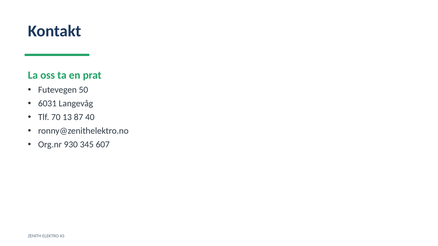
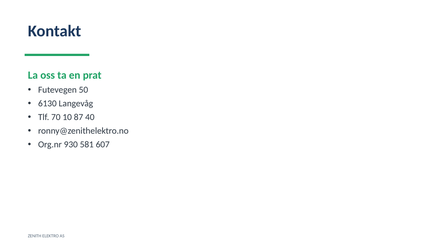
6031: 6031 -> 6130
13: 13 -> 10
345: 345 -> 581
